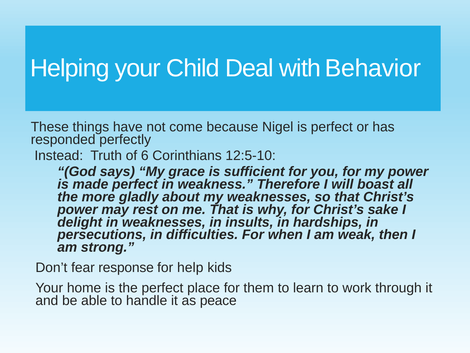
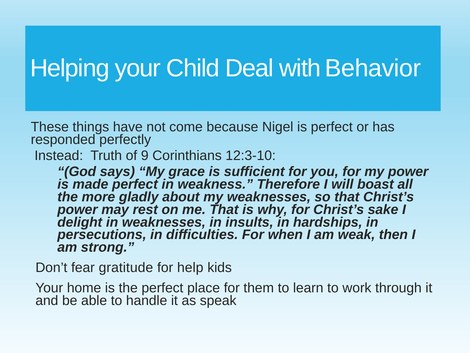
6: 6 -> 9
12:5-10: 12:5-10 -> 12:3-10
response: response -> gratitude
peace: peace -> speak
